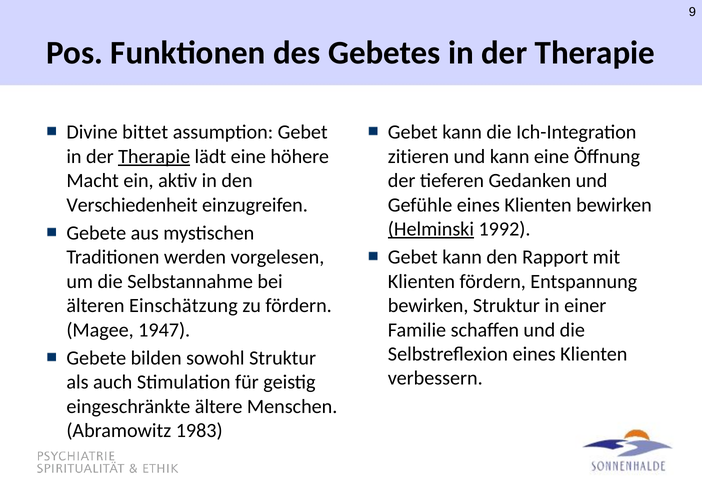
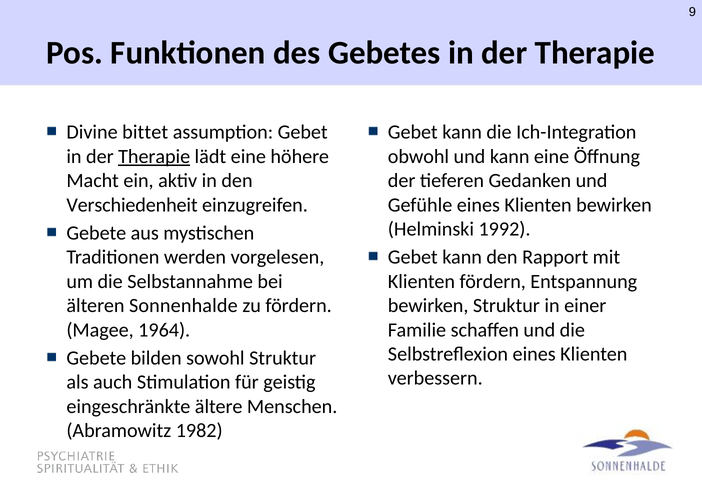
zitieren: zitieren -> obwohl
Helminski underline: present -> none
Einschätzung: Einschätzung -> Sonnenhalde
1947: 1947 -> 1964
1983: 1983 -> 1982
